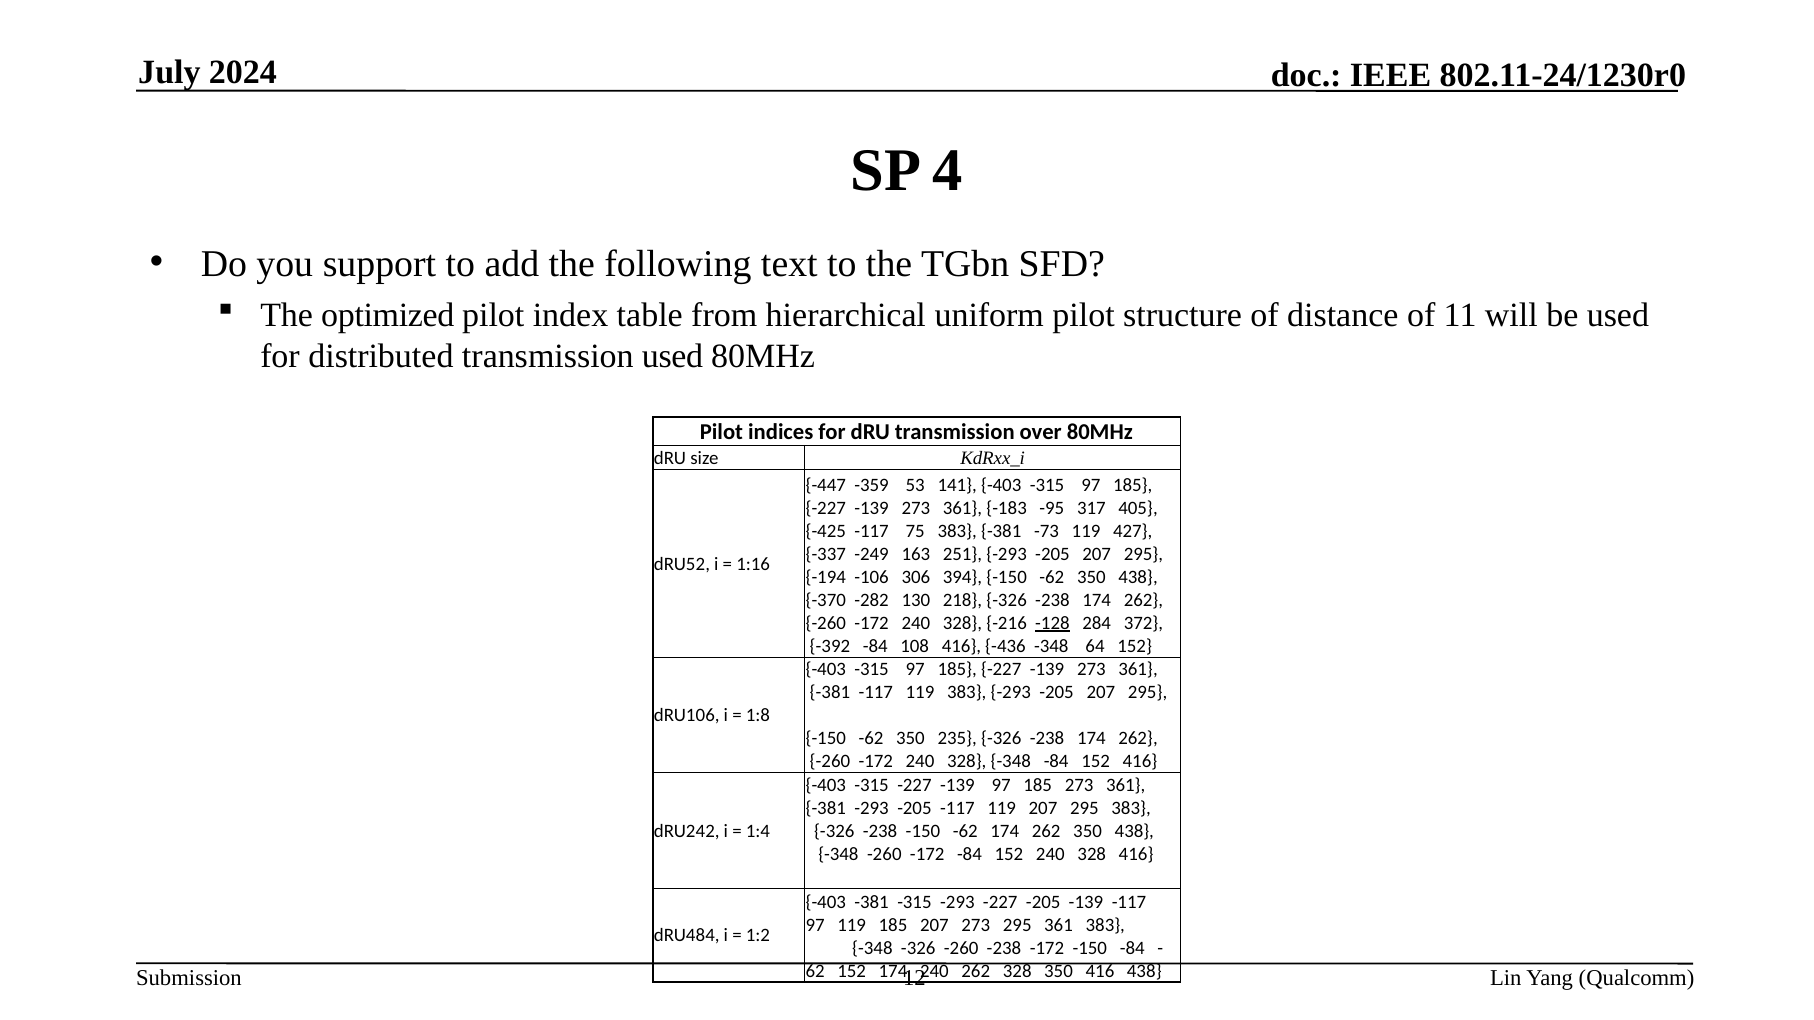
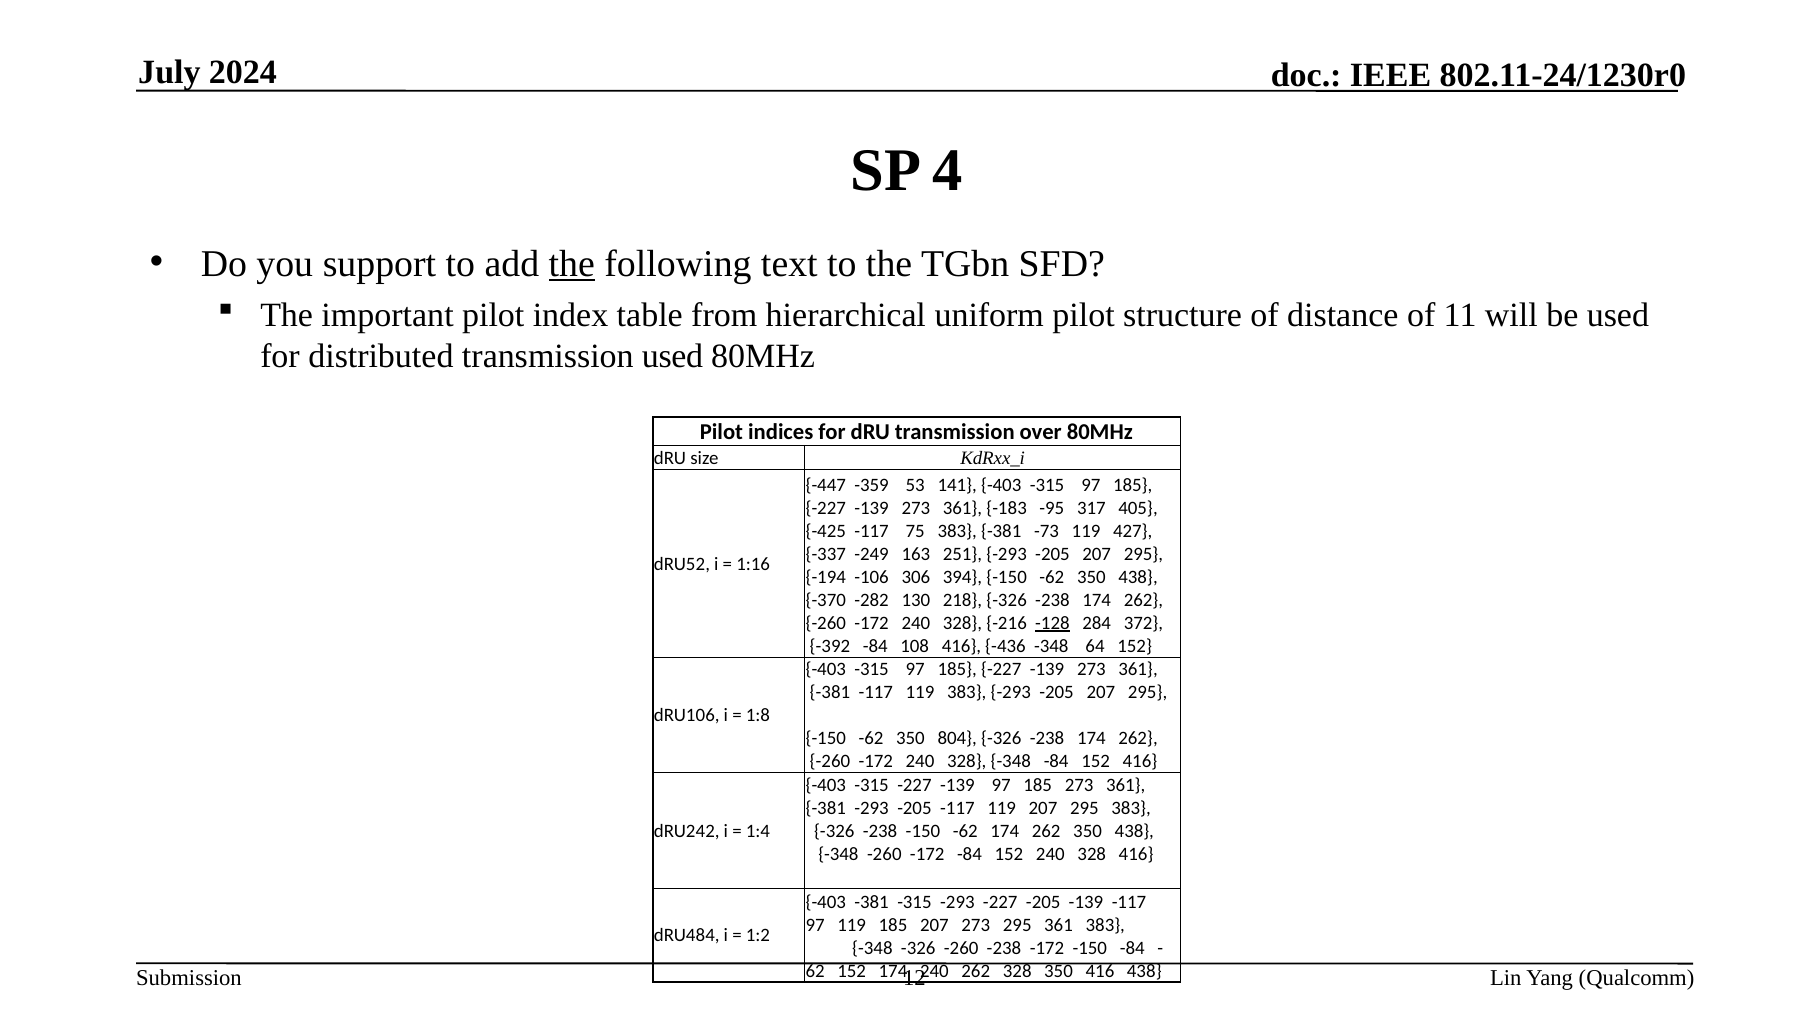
the at (572, 264) underline: none -> present
optimized: optimized -> important
235: 235 -> 804
